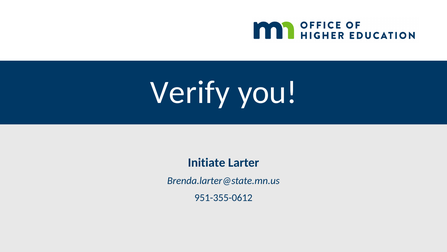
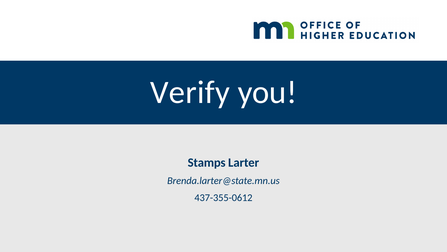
Initiate: Initiate -> Stamps
951-355-0612: 951-355-0612 -> 437-355-0612
